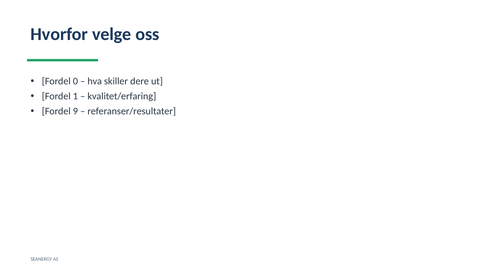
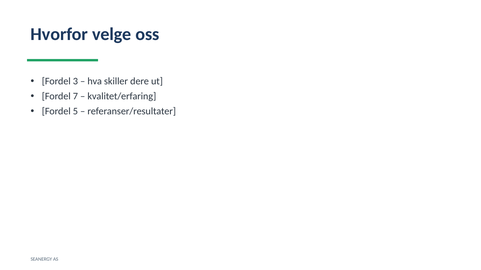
0: 0 -> 3
1: 1 -> 7
9: 9 -> 5
